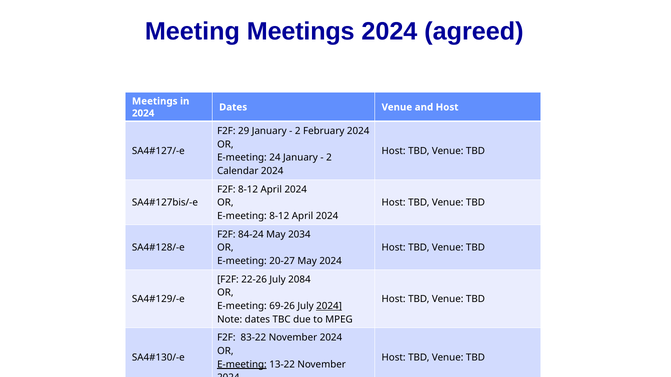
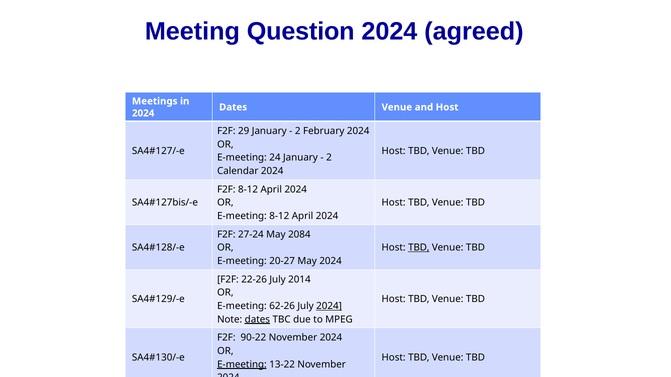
Meeting Meetings: Meetings -> Question
84-24: 84-24 -> 27-24
2034: 2034 -> 2084
TBD at (419, 248) underline: none -> present
2084: 2084 -> 2014
69-26: 69-26 -> 62-26
dates at (257, 320) underline: none -> present
83-22: 83-22 -> 90-22
